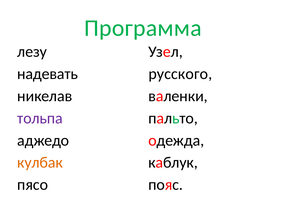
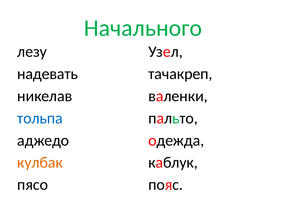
Программа: Программа -> Начального
русского: русского -> тачакреп
тольпа colour: purple -> blue
